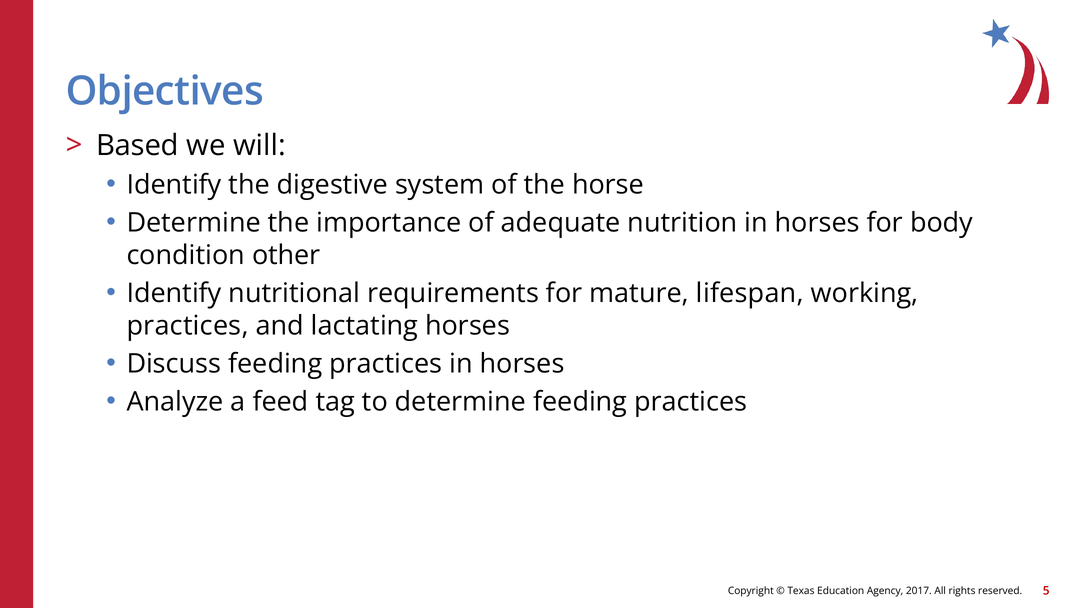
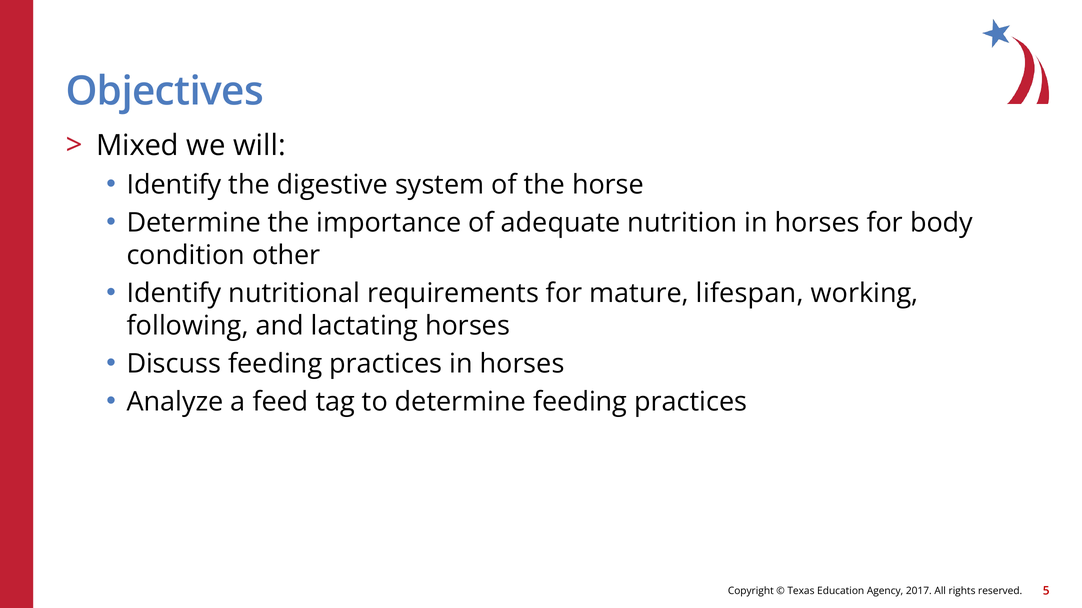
Based: Based -> Mixed
practices at (188, 326): practices -> following
